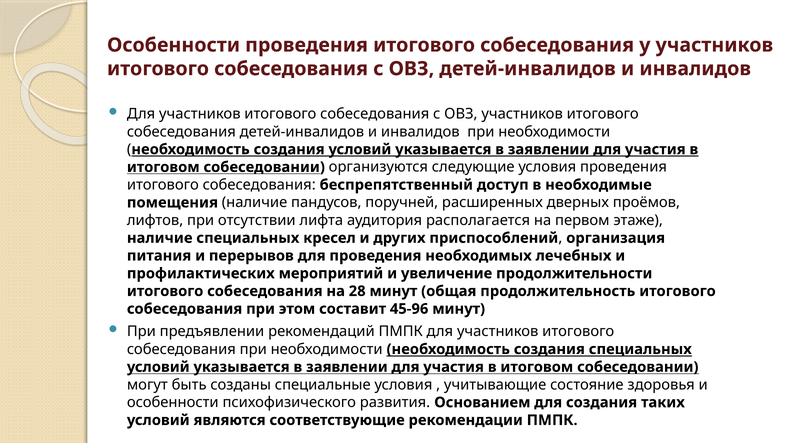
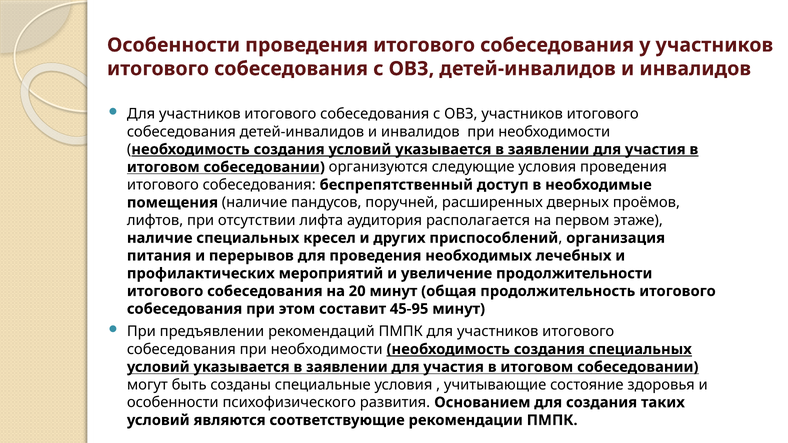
28: 28 -> 20
45-96: 45-96 -> 45-95
